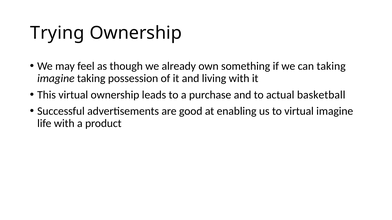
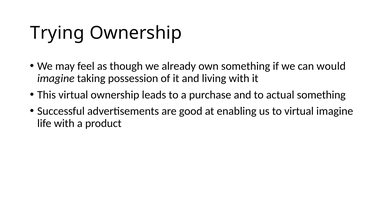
can taking: taking -> would
actual basketball: basketball -> something
